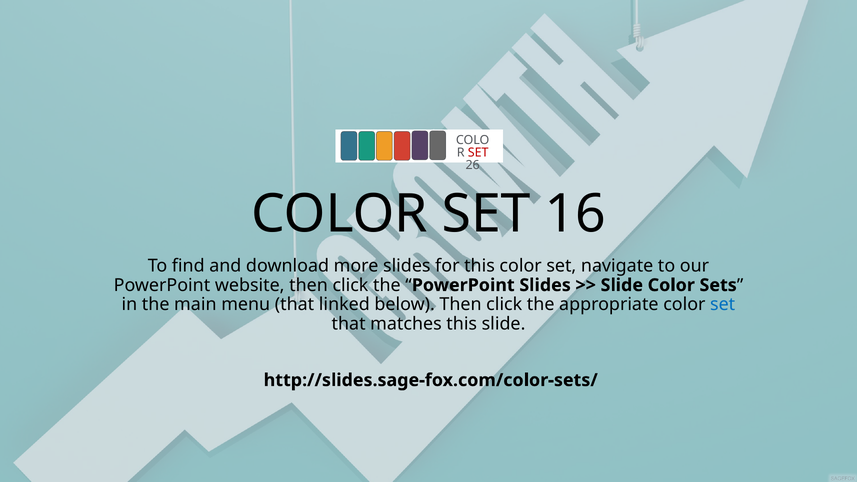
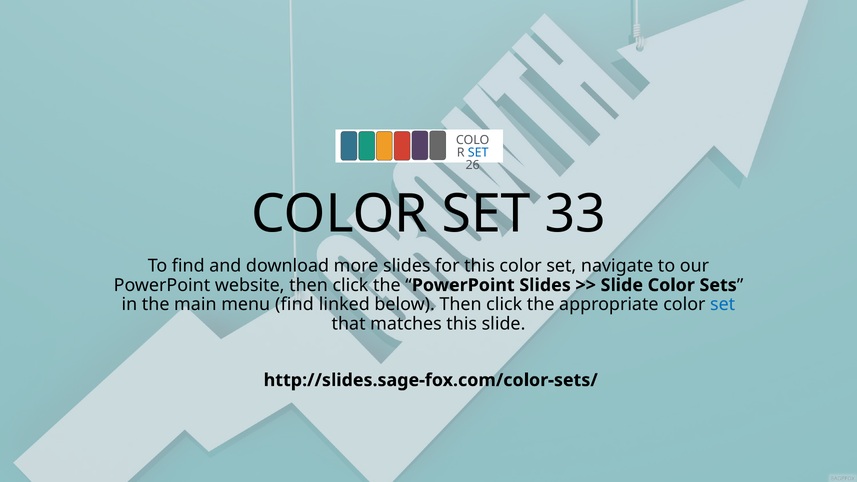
SET at (478, 152) colour: red -> blue
16: 16 -> 33
menu that: that -> find
